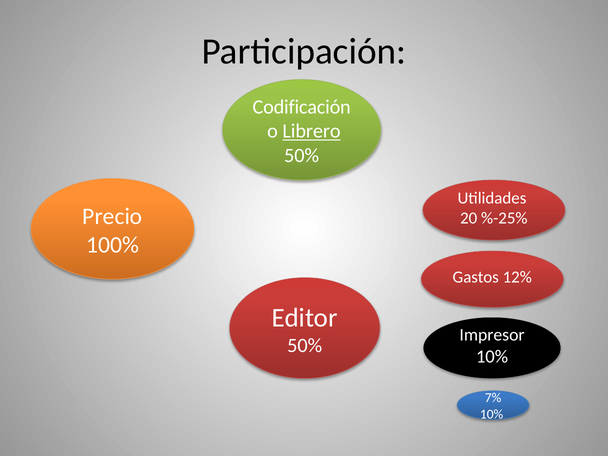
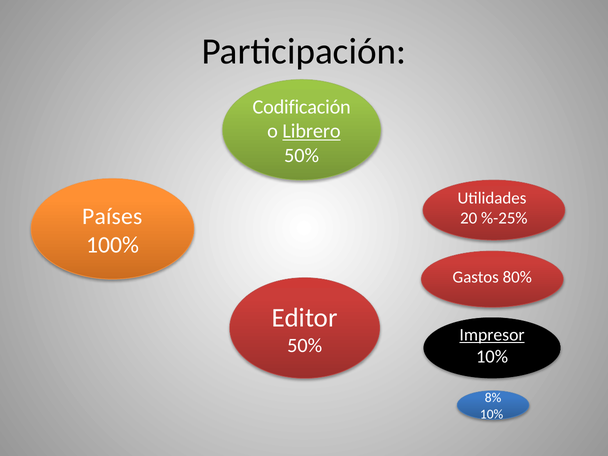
Precio: Precio -> Países
12%: 12% -> 80%
Impresor underline: none -> present
7%: 7% -> 8%
